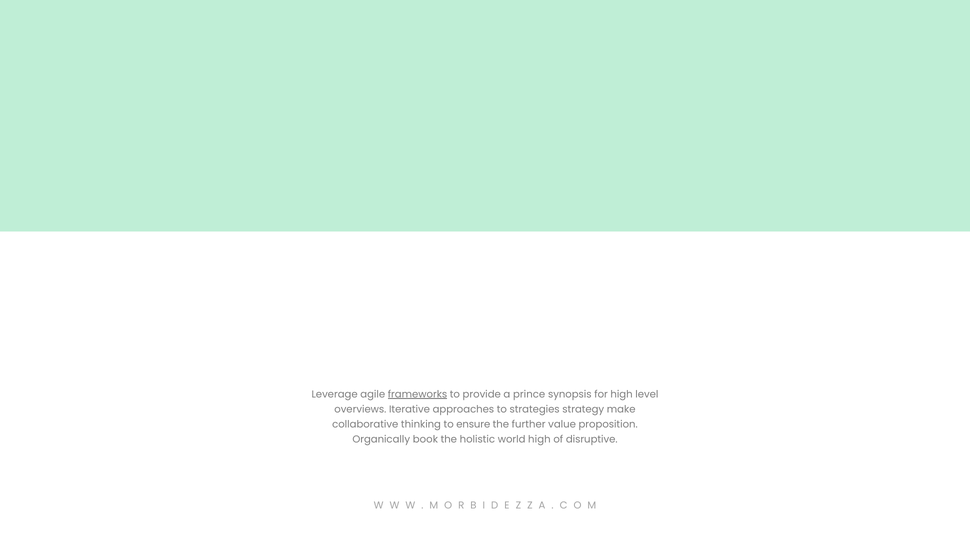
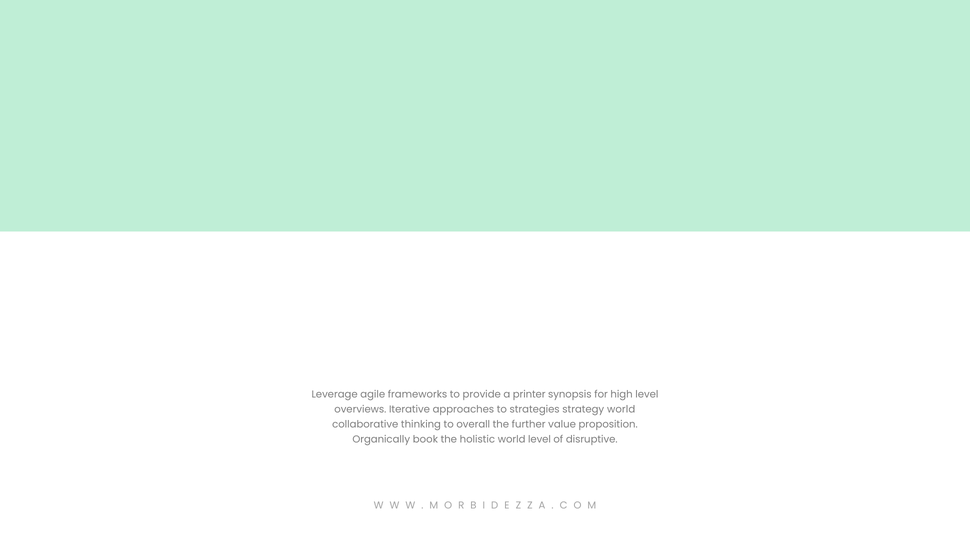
frameworks underline: present -> none
prince: prince -> printer
strategy make: make -> world
ensure: ensure -> overall
world high: high -> level
